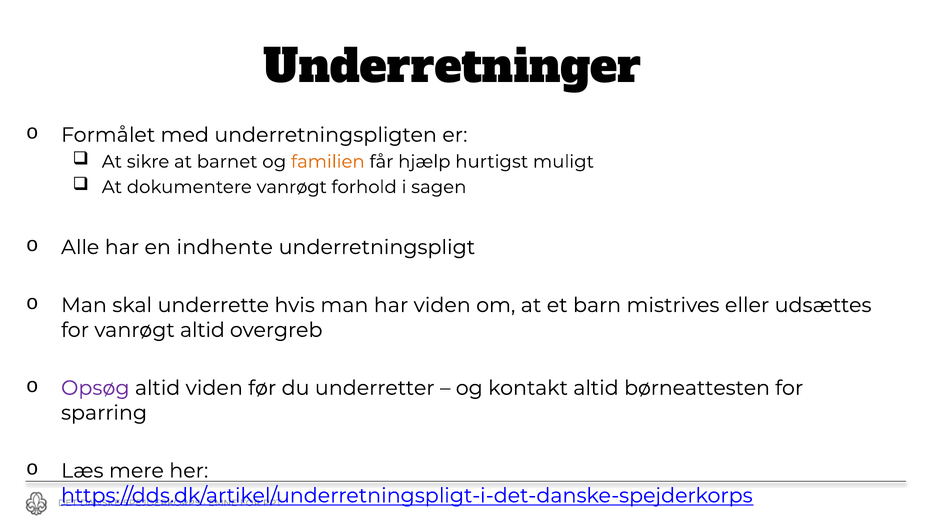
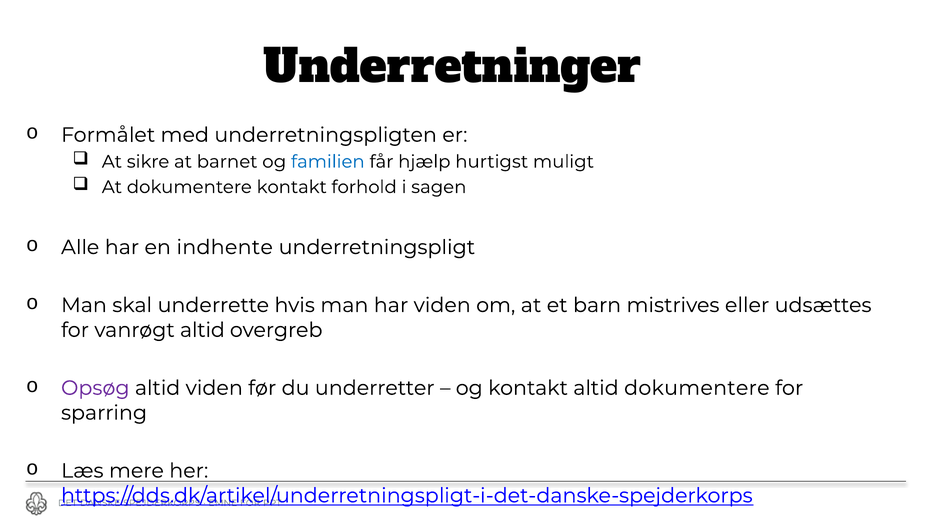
familien colour: orange -> blue
dokumentere vanrøgt: vanrøgt -> kontakt
altid børneattesten: børneattesten -> dokumentere
